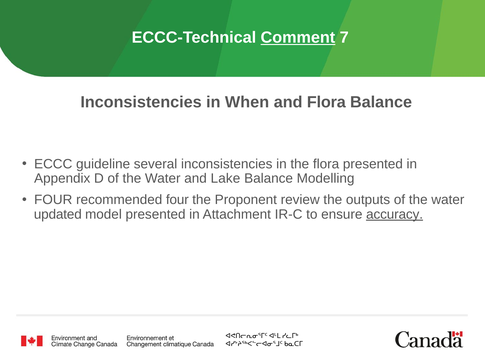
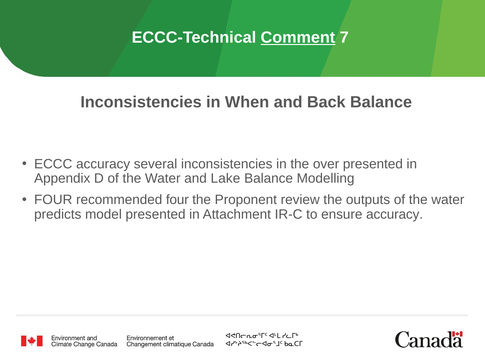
and Flora: Flora -> Back
ECCC guideline: guideline -> accuracy
the flora: flora -> over
updated: updated -> predicts
accuracy at (395, 214) underline: present -> none
